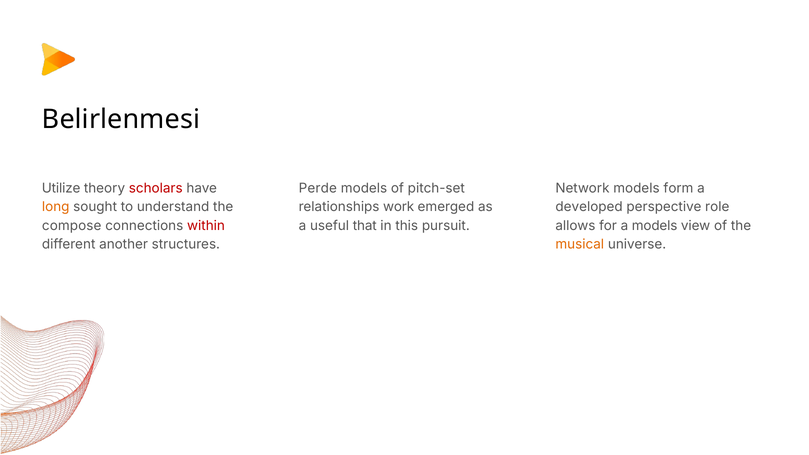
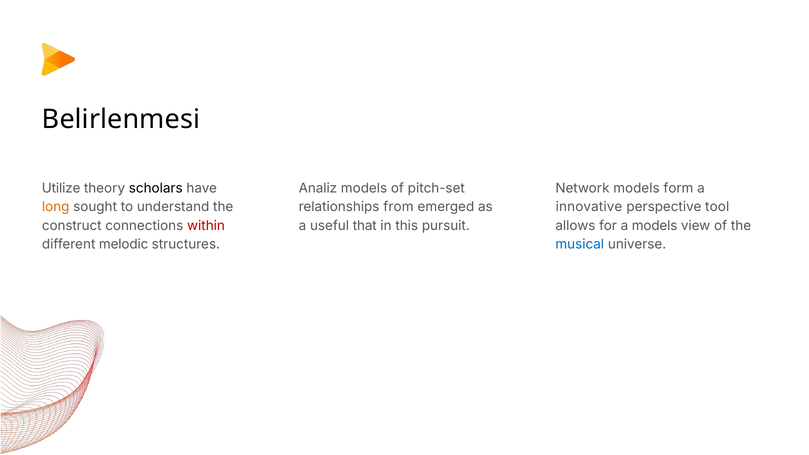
scholars colour: red -> black
Perde: Perde -> Analiz
work: work -> from
developed: developed -> innovative
role: role -> tool
compose: compose -> construct
another: another -> melodic
musical colour: orange -> blue
